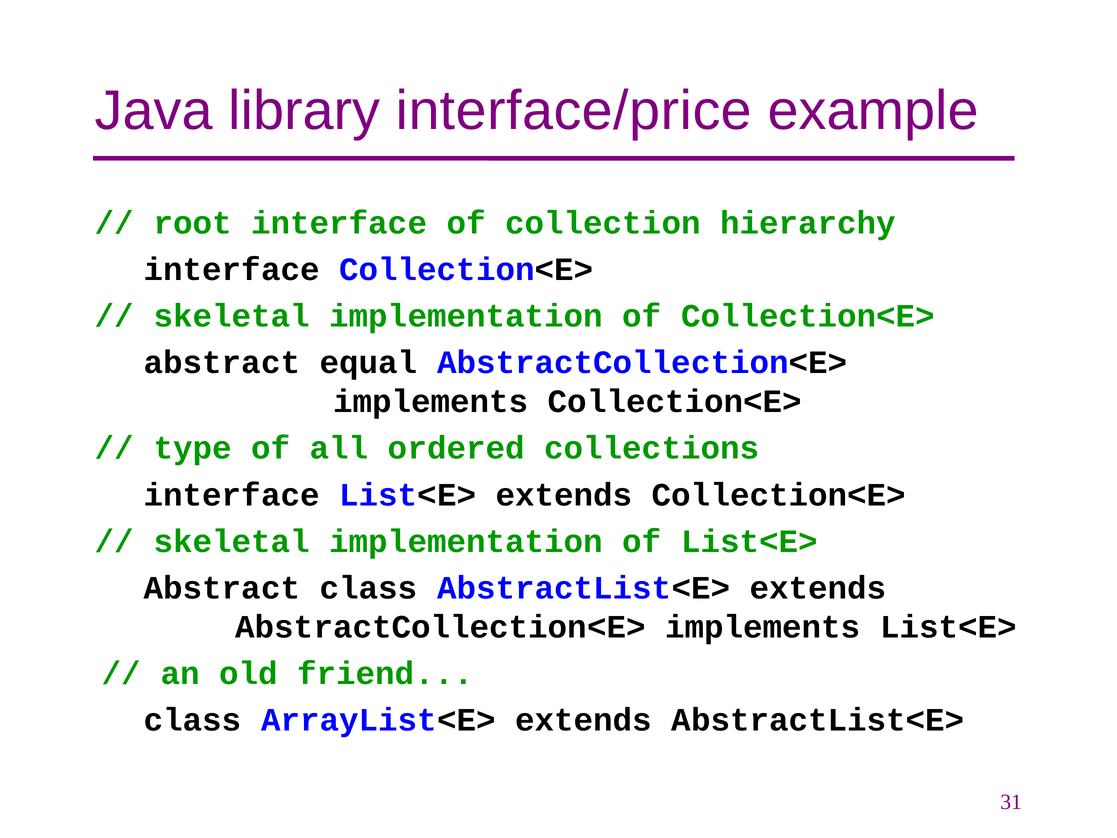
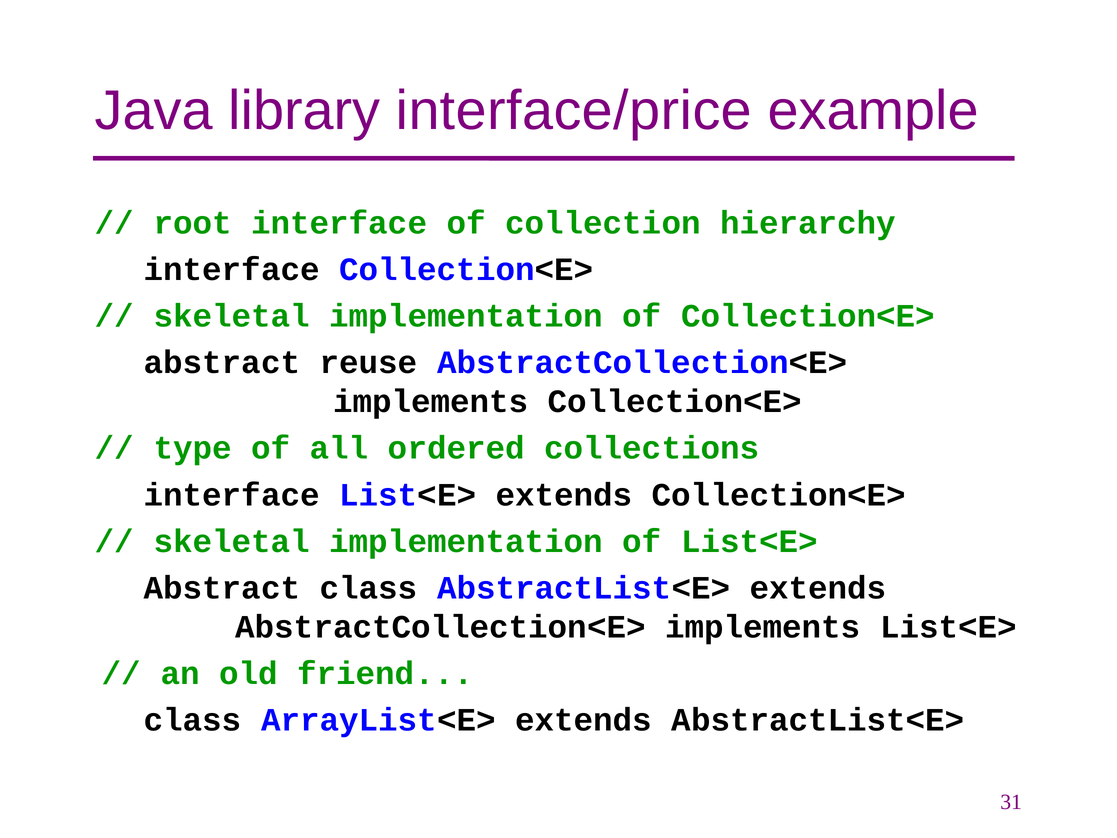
equal: equal -> reuse
